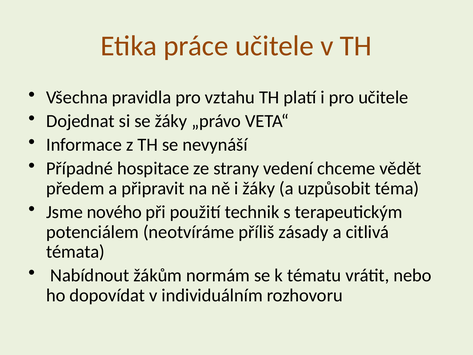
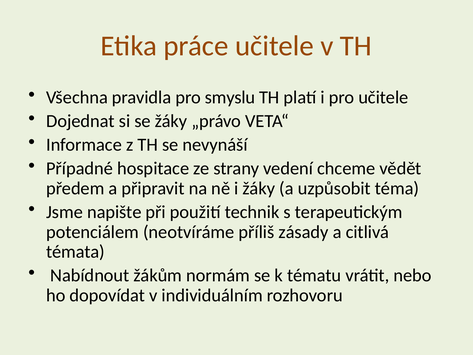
vztahu: vztahu -> smyslu
nového: nového -> napište
